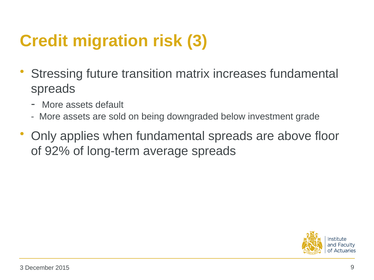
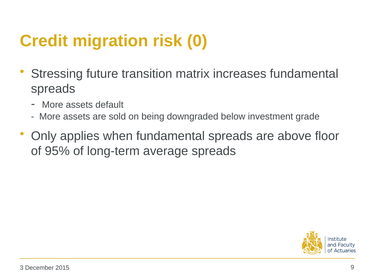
risk 3: 3 -> 0
92%: 92% -> 95%
